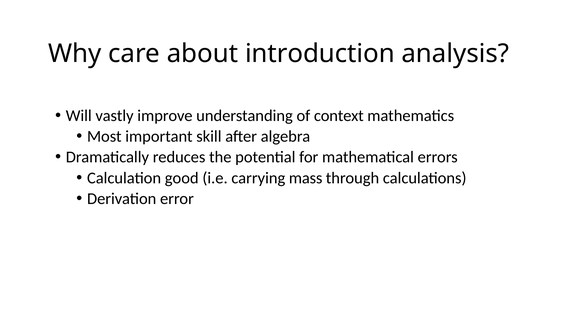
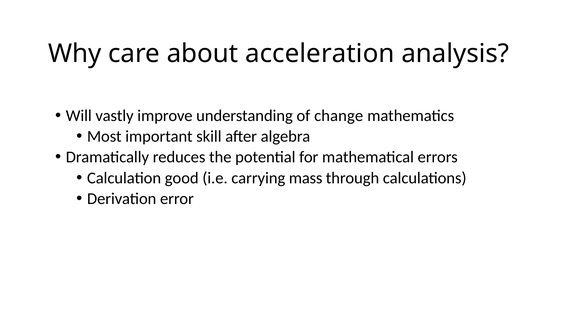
introduction: introduction -> acceleration
context: context -> change
